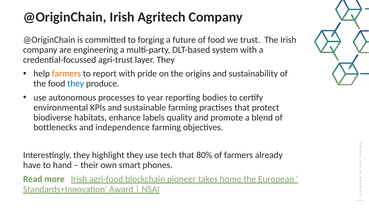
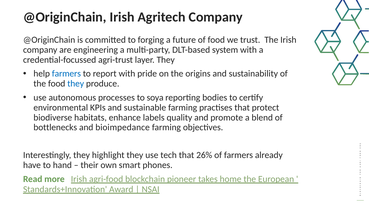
farmers at (66, 74) colour: orange -> blue
year: year -> soya
independence: independence -> bioimpedance
80%: 80% -> 26%
